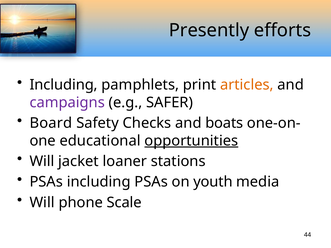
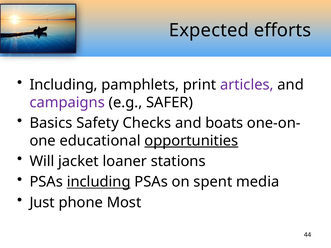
Presently: Presently -> Expected
articles colour: orange -> purple
Board: Board -> Basics
including at (99, 182) underline: none -> present
youth: youth -> spent
Will at (42, 203): Will -> Just
Scale: Scale -> Most
